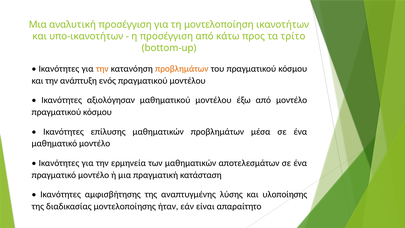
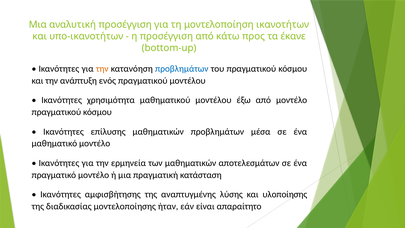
τρίτο: τρίτο -> έκανε
προβλημάτων at (182, 69) colour: orange -> blue
αξιολόγησαν: αξιολόγησαν -> χρησιμότητα
